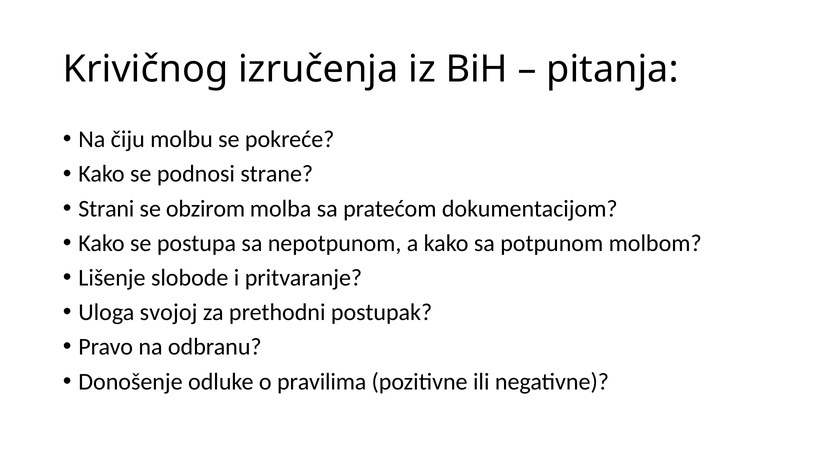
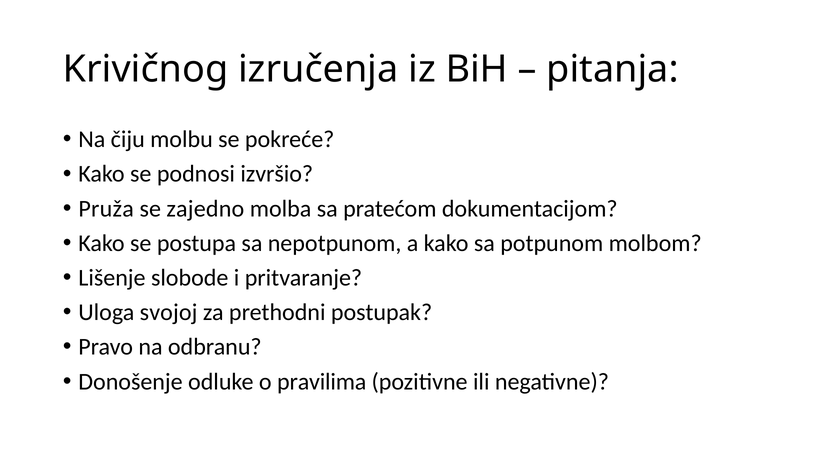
strane: strane -> izvršio
Strani: Strani -> Pruža
obzirom: obzirom -> zajedno
